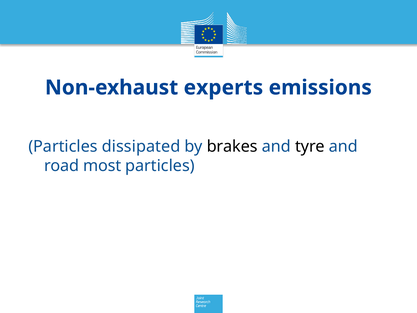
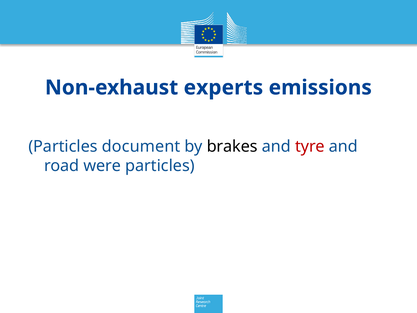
dissipated: dissipated -> document
tyre colour: black -> red
most: most -> were
